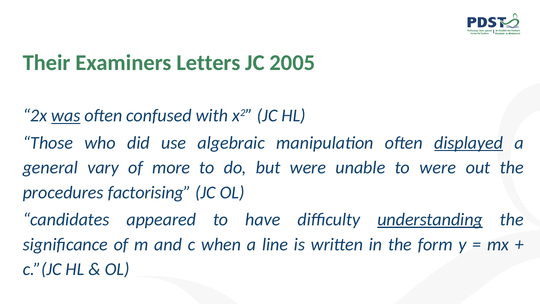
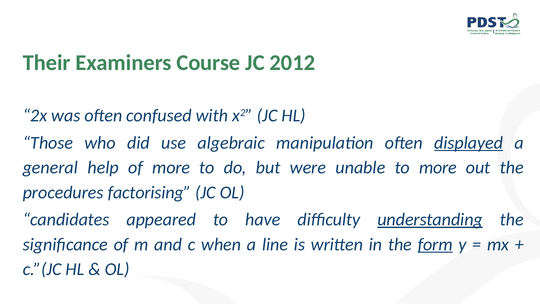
Letters: Letters -> Course
2005: 2005 -> 2012
was underline: present -> none
vary: vary -> help
to were: were -> more
form underline: none -> present
